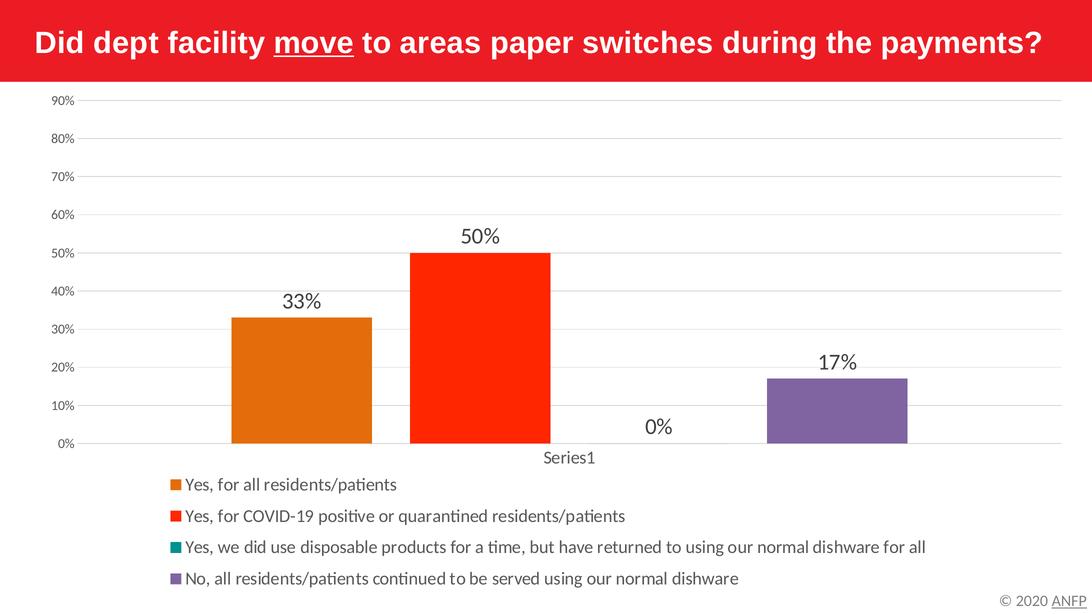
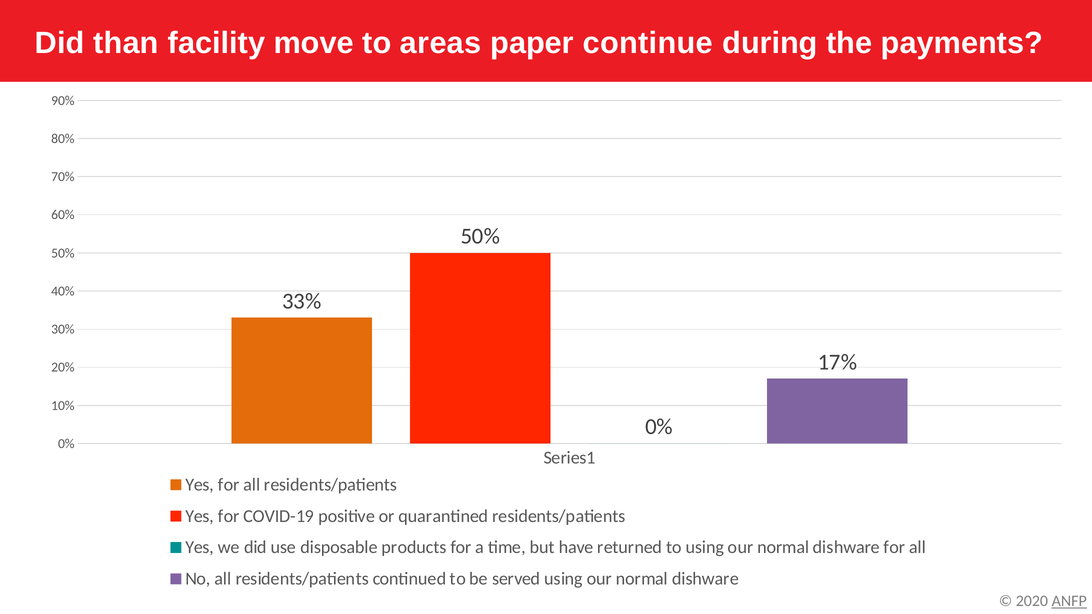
dept: dept -> than
move underline: present -> none
switches: switches -> continue
